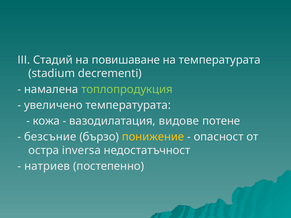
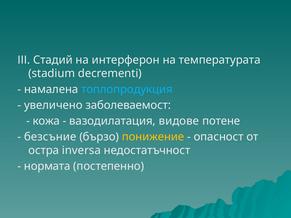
повишаване: повишаване -> интерферон
топлопродукция colour: light green -> light blue
увеличено температурата: температурата -> заболеваемост
натриев: натриев -> нормата
